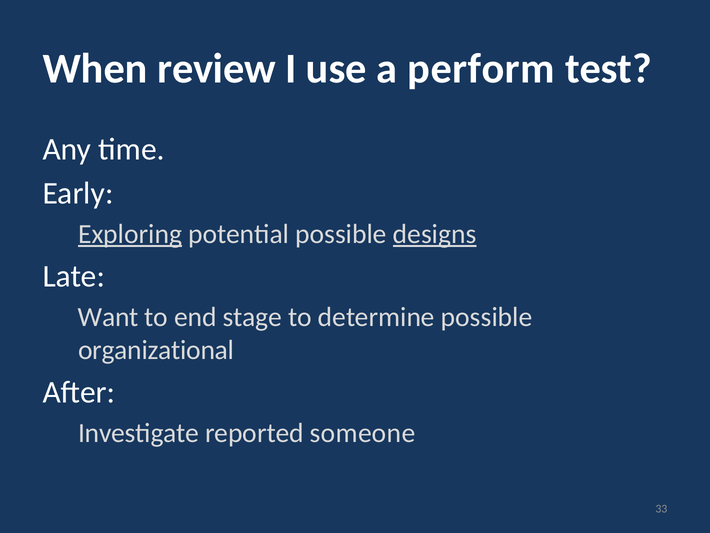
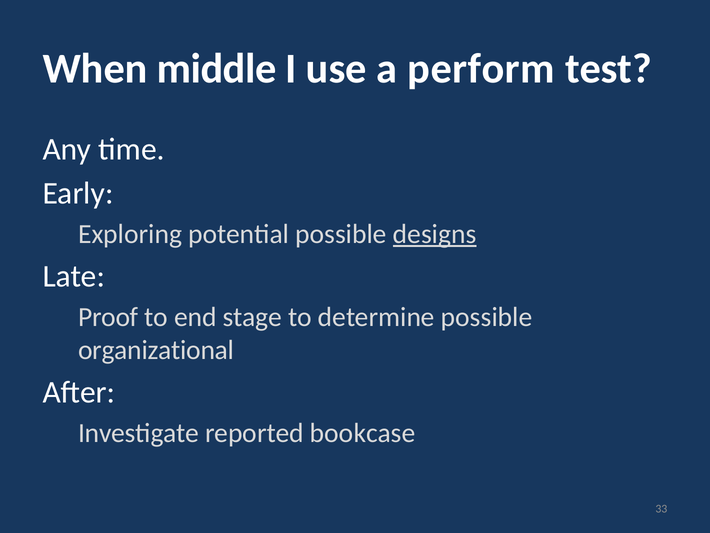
review: review -> middle
Exploring underline: present -> none
Want: Want -> Proof
someone: someone -> bookcase
